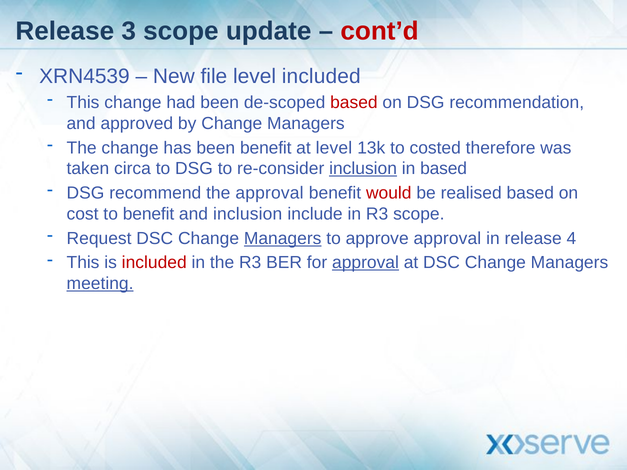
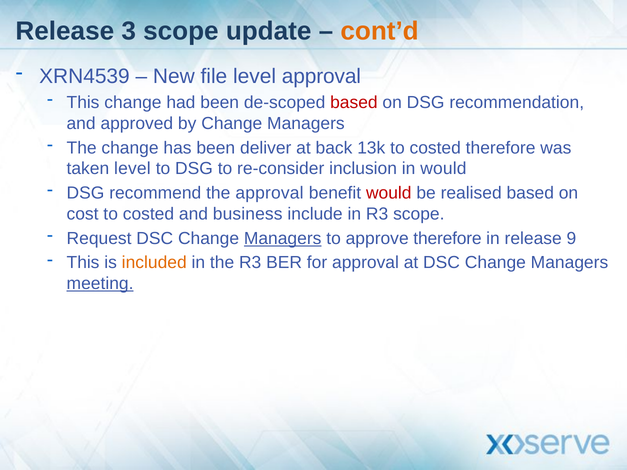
cont’d colour: red -> orange
level included: included -> approval
been benefit: benefit -> deliver
at level: level -> back
taken circa: circa -> level
inclusion at (363, 169) underline: present -> none
in based: based -> would
cost to benefit: benefit -> costed
and inclusion: inclusion -> business
approve approval: approval -> therefore
4: 4 -> 9
included at (154, 263) colour: red -> orange
approval at (365, 263) underline: present -> none
